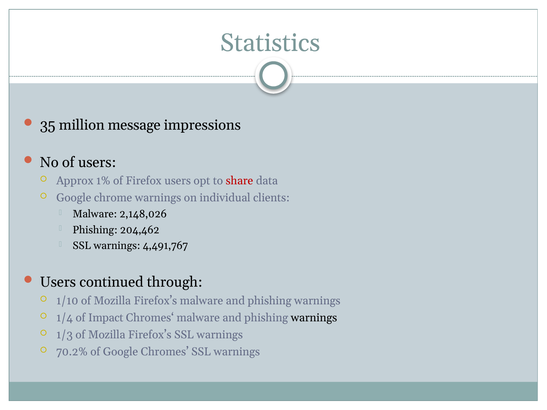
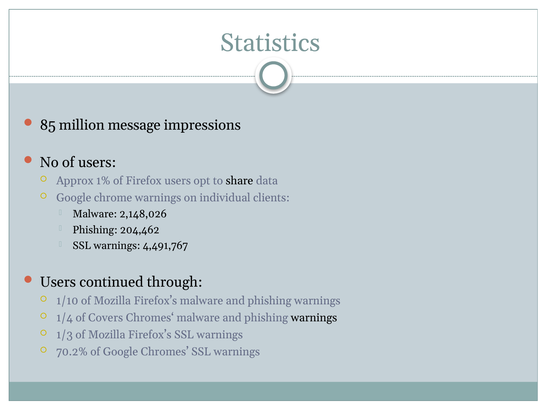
35: 35 -> 85
share colour: red -> black
Impact: Impact -> Covers
